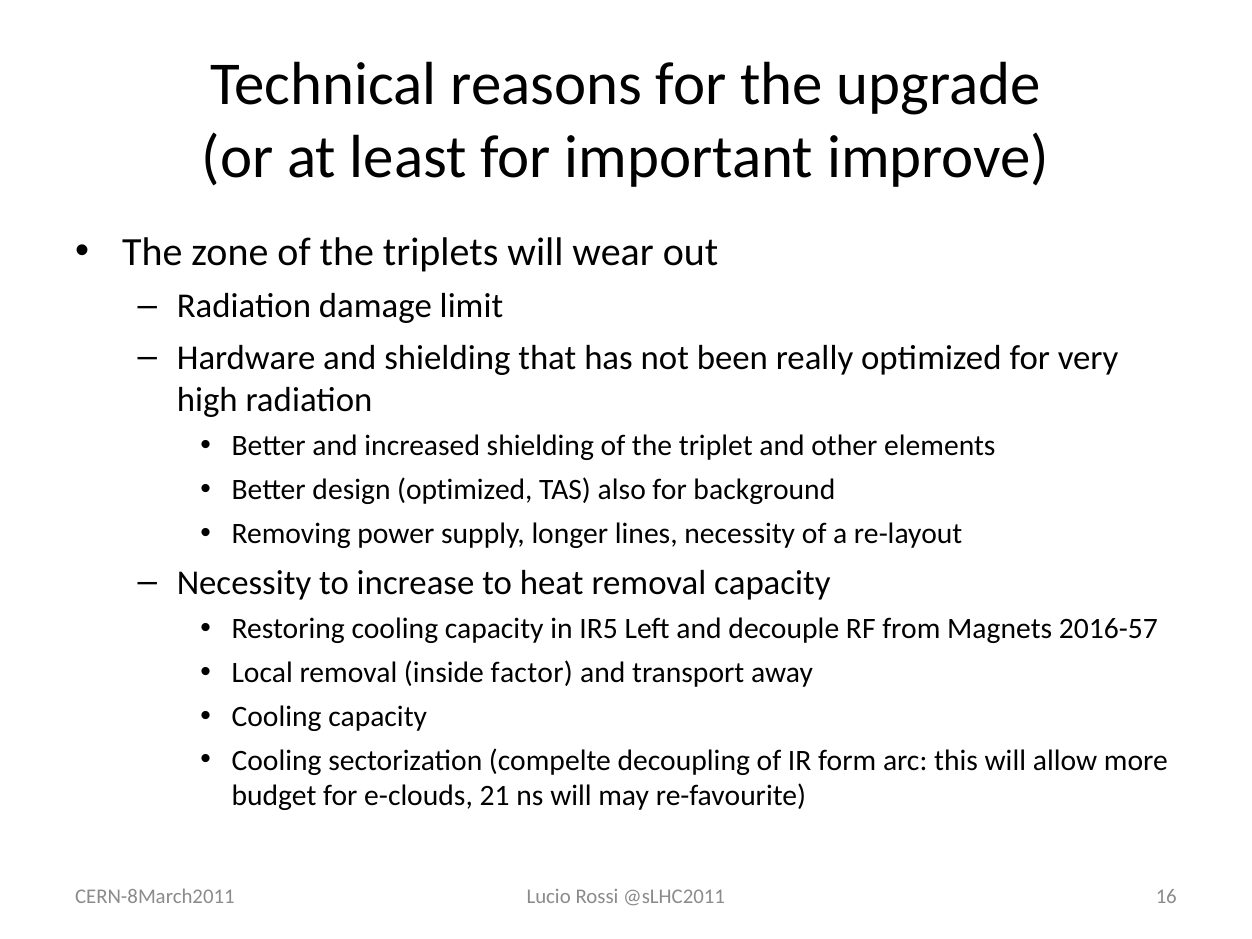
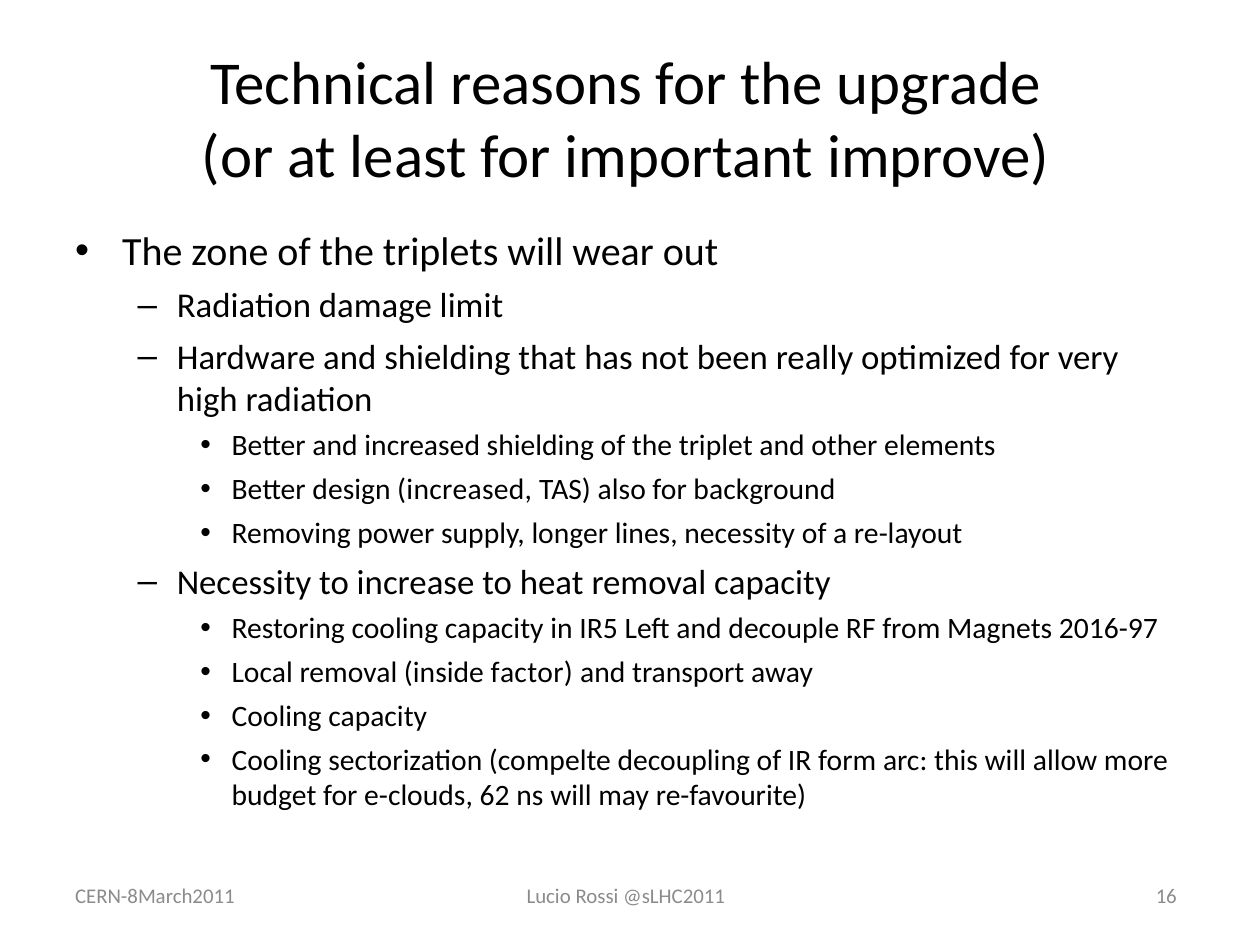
design optimized: optimized -> increased
2016-57: 2016-57 -> 2016-97
21: 21 -> 62
